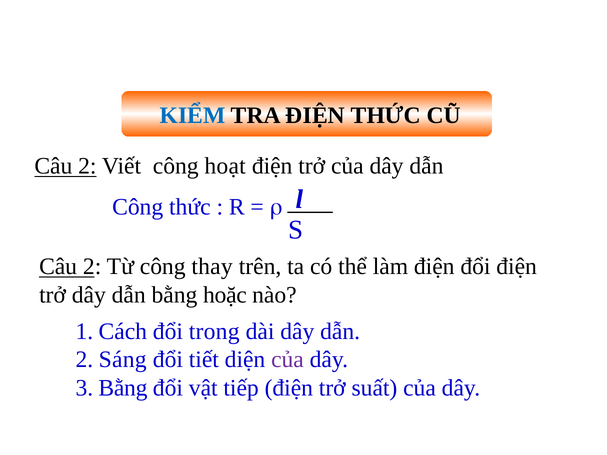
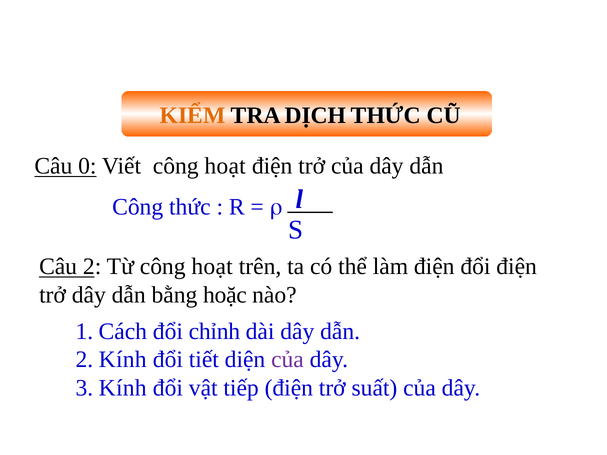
KIỂM colour: blue -> orange
TRA ĐIỆN: ĐIỆN -> DỊCH
2 at (87, 166): 2 -> 0
Từ công thay: thay -> hoạt
trong: trong -> chỉnh
2 Sáng: Sáng -> Kính
3 Bằng: Bằng -> Kính
